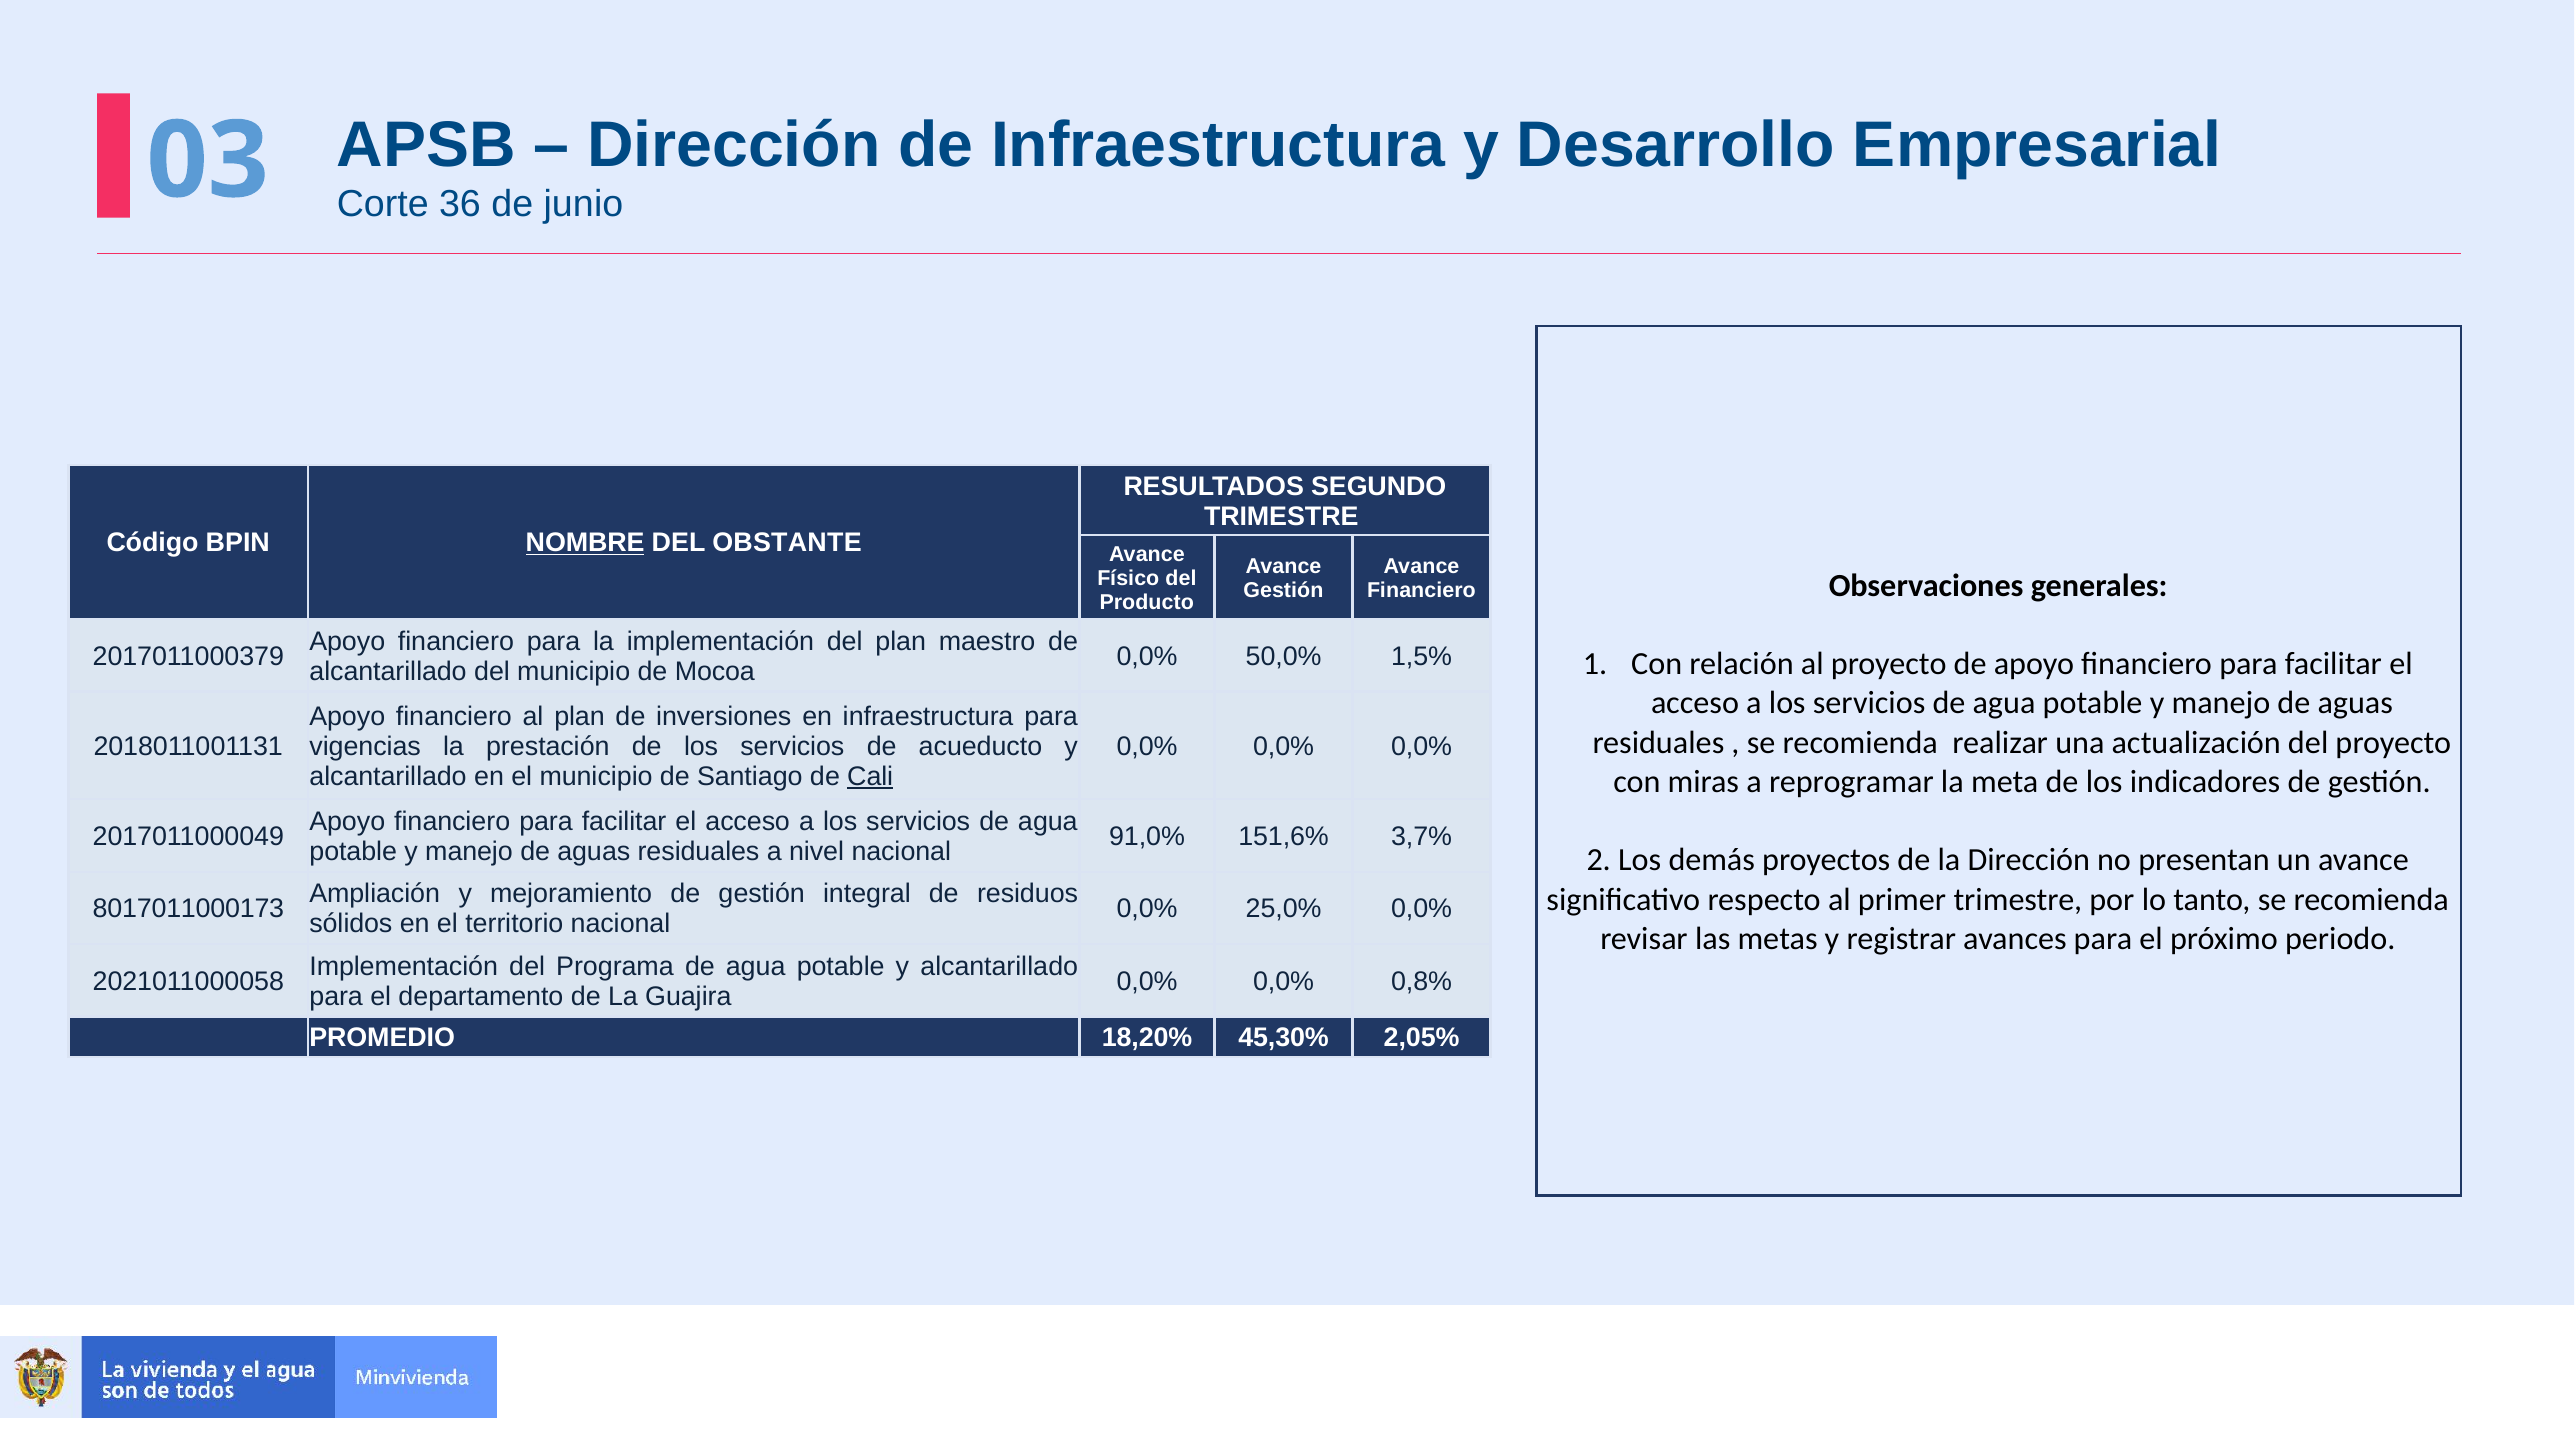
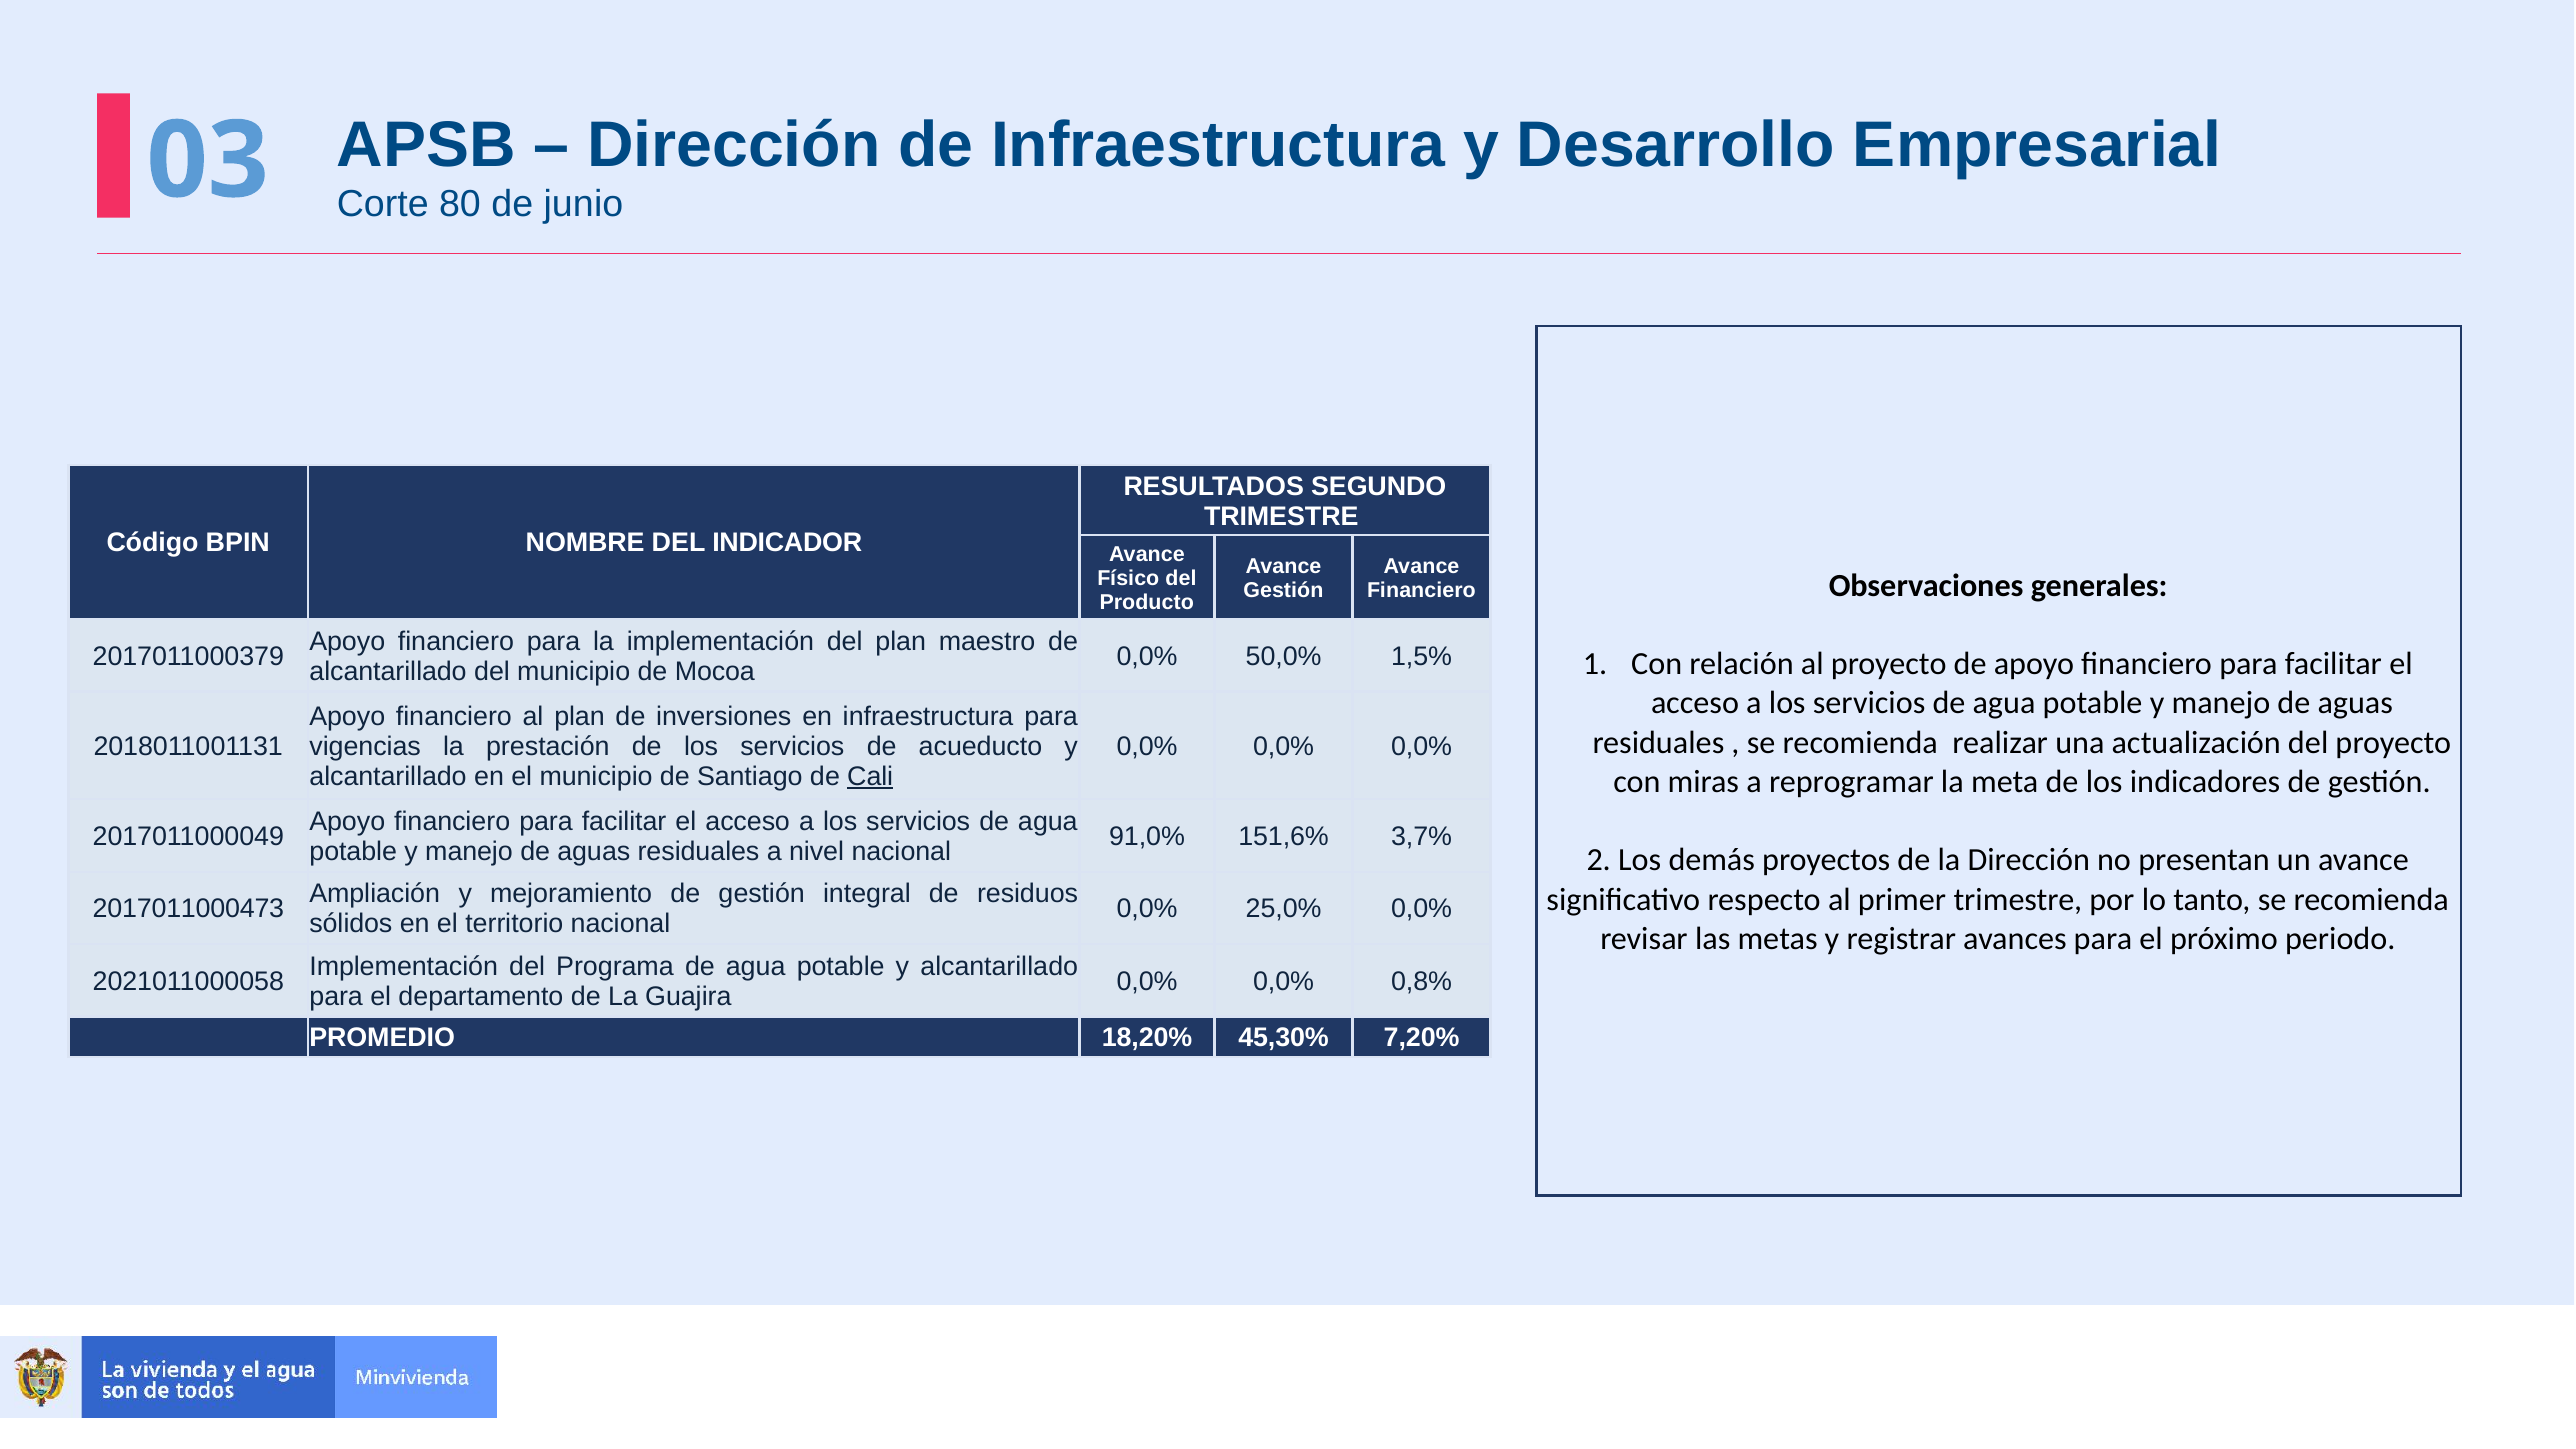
36: 36 -> 80
NOMBRE underline: present -> none
OBSTANTE: OBSTANTE -> INDICADOR
8017011000173: 8017011000173 -> 2017011000473
2,05%: 2,05% -> 7,20%
